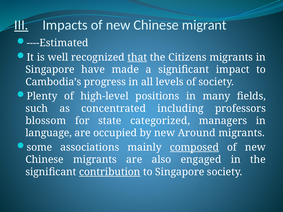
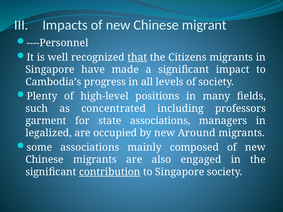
III underline: present -> none
----Estimated: ----Estimated -> ----Personnel
blossom: blossom -> garment
state categorized: categorized -> associations
language: language -> legalized
composed underline: present -> none
